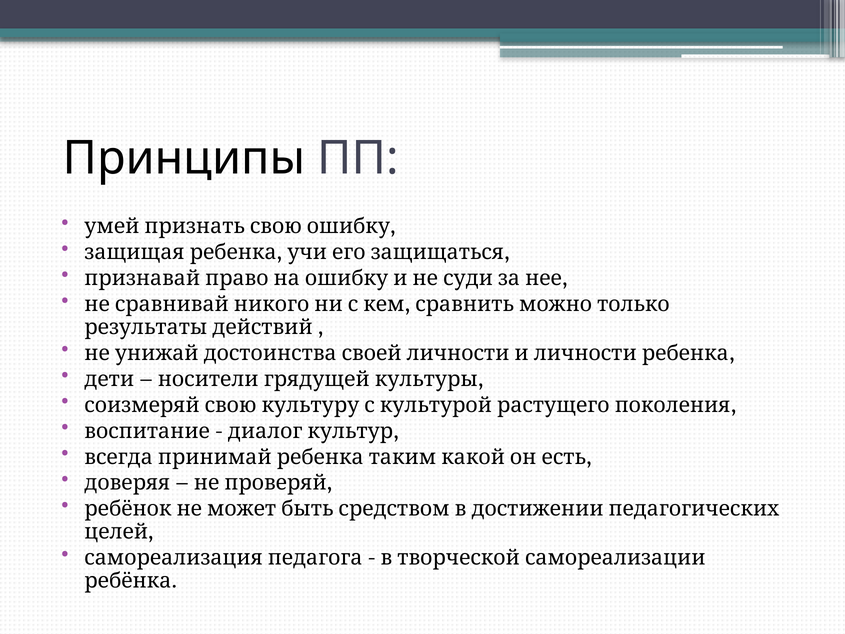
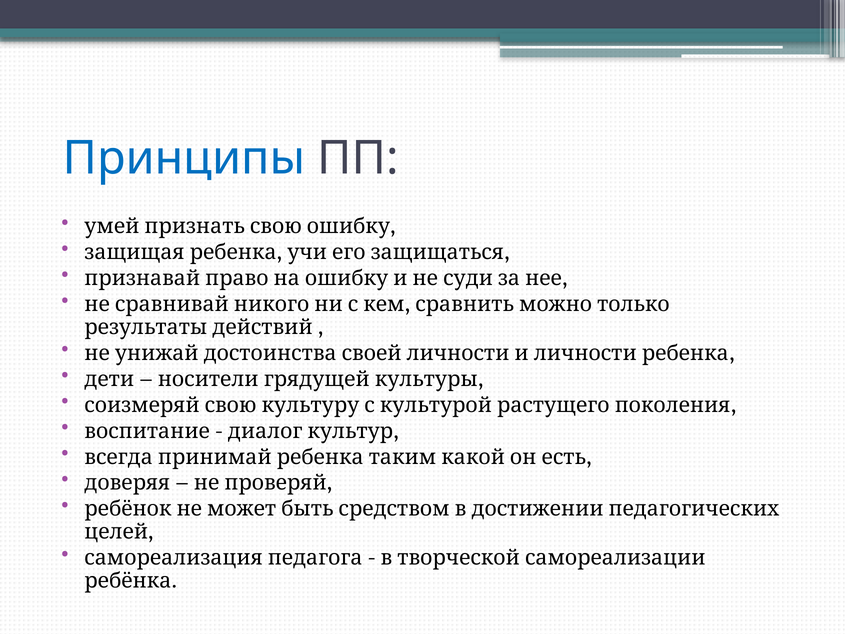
Принципы colour: black -> blue
